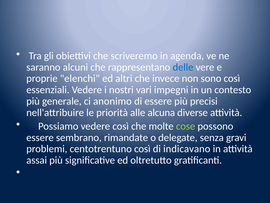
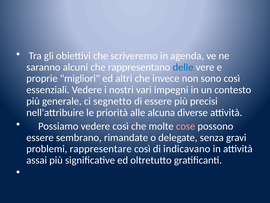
elenchi: elenchi -> migliori
anonimo: anonimo -> segnetto
cose colour: light green -> pink
centotrentuno: centotrentuno -> rappresentare
